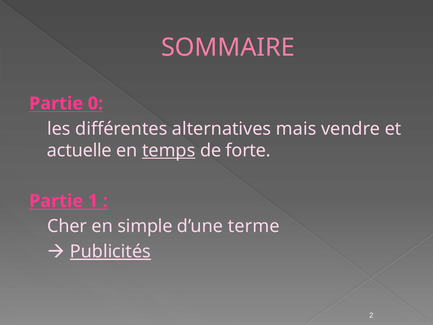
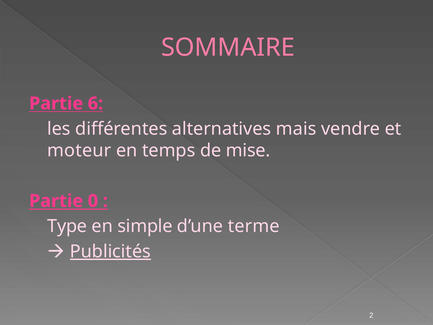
0: 0 -> 6
actuelle: actuelle -> moteur
temps underline: present -> none
forte: forte -> mise
1: 1 -> 0
Cher: Cher -> Type
